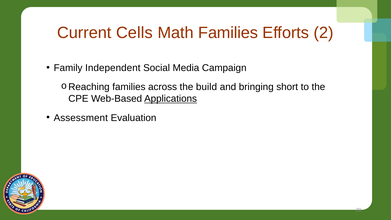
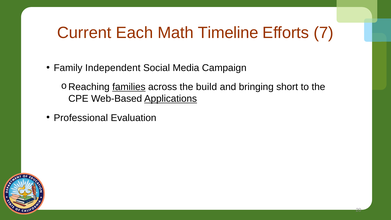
Cells: Cells -> Each
Math Families: Families -> Timeline
2: 2 -> 7
families at (129, 87) underline: none -> present
Assessment: Assessment -> Professional
